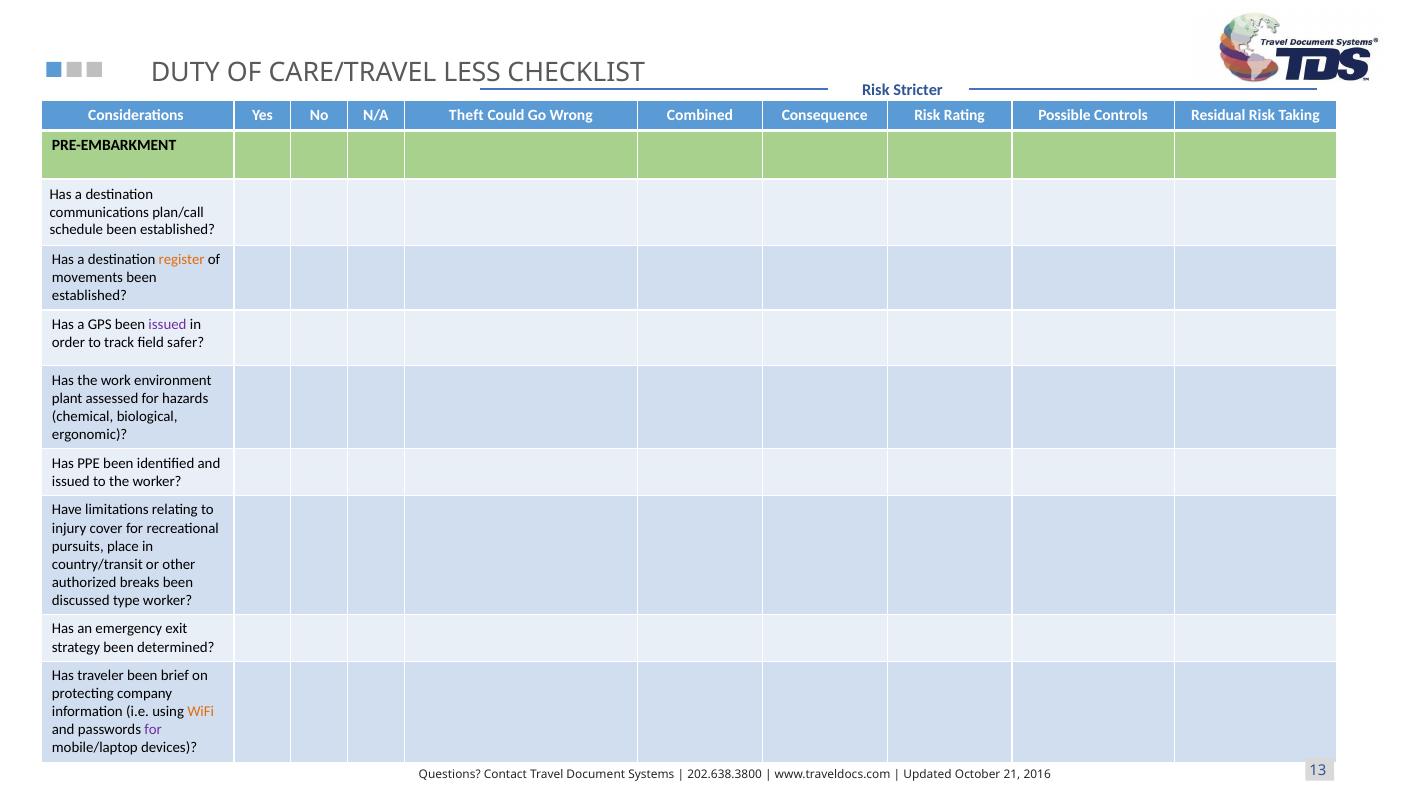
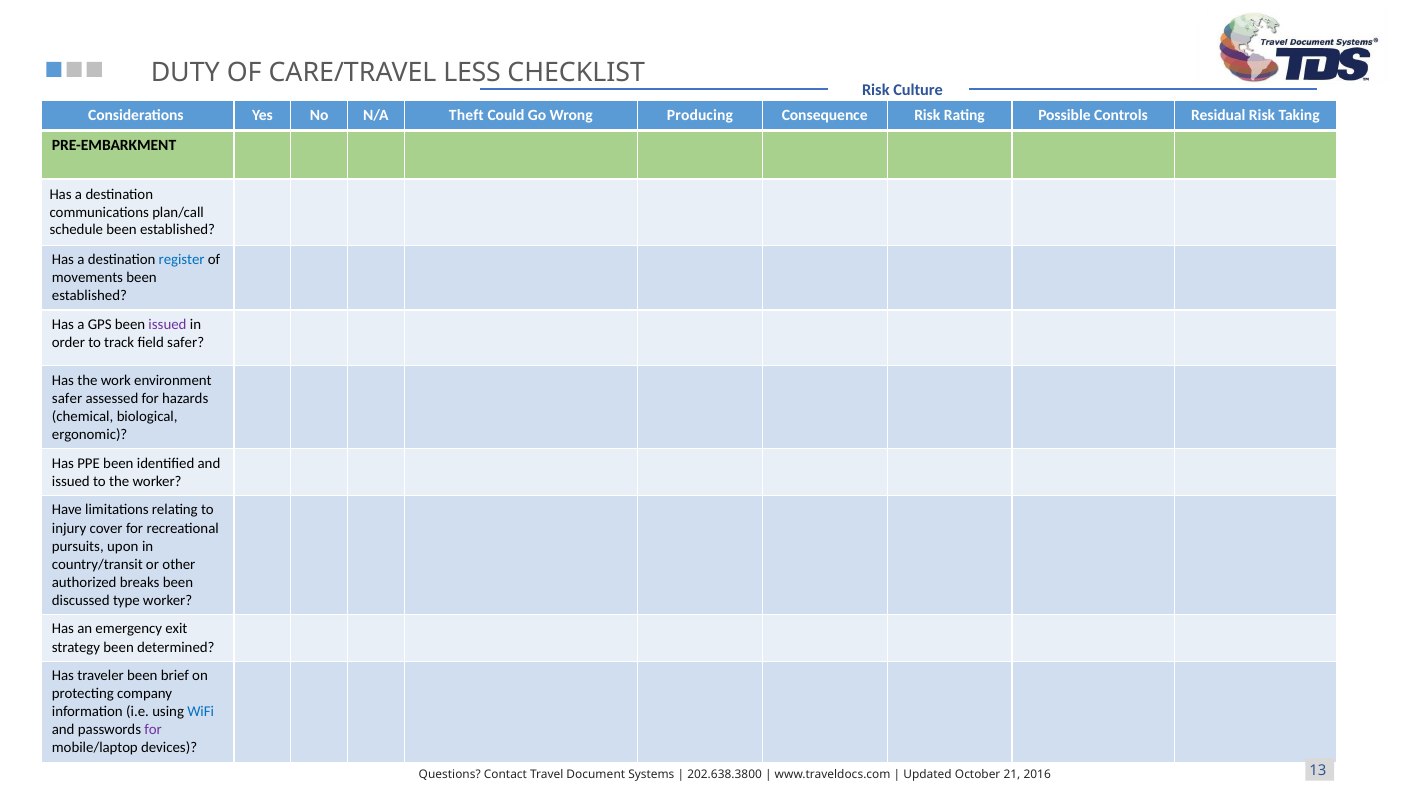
Stricter: Stricter -> Culture
Combined: Combined -> Producing
register colour: orange -> blue
plant at (67, 398): plant -> safer
place: place -> upon
WiFi colour: orange -> blue
